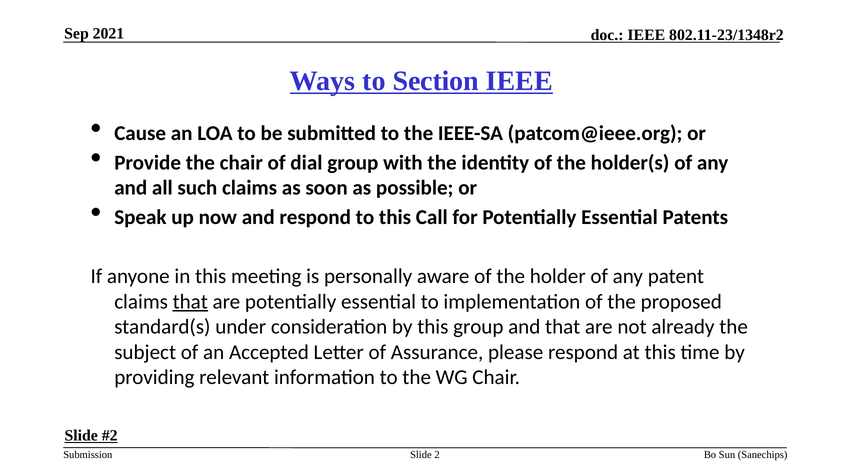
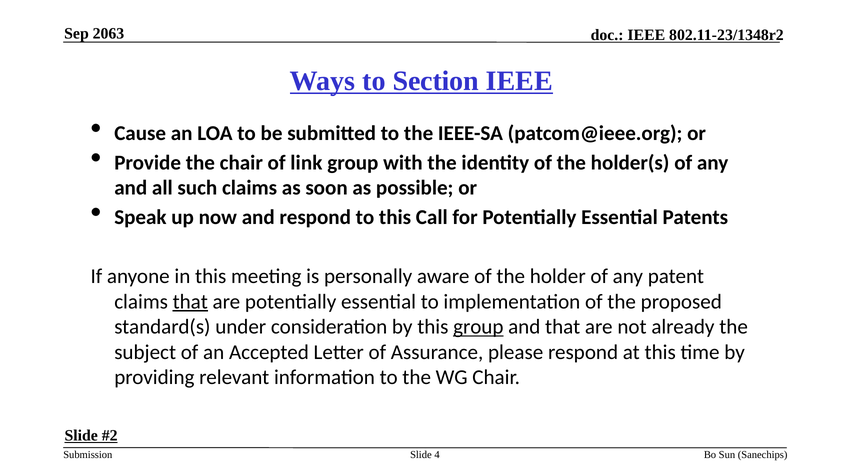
2021: 2021 -> 2063
dial: dial -> link
group at (478, 327) underline: none -> present
2: 2 -> 4
